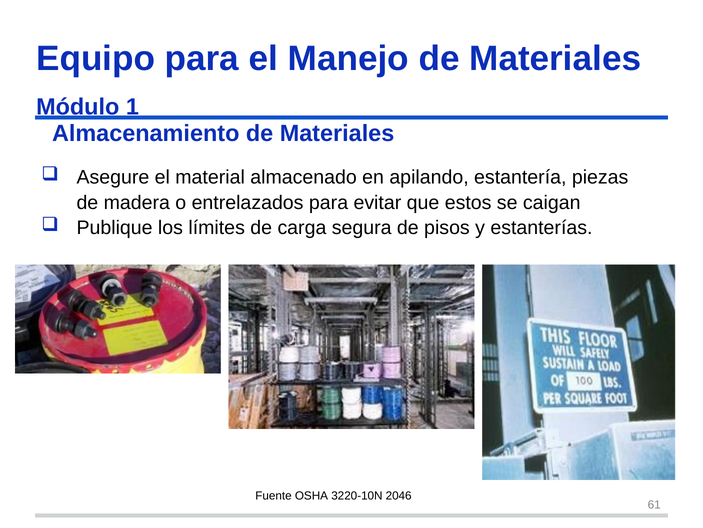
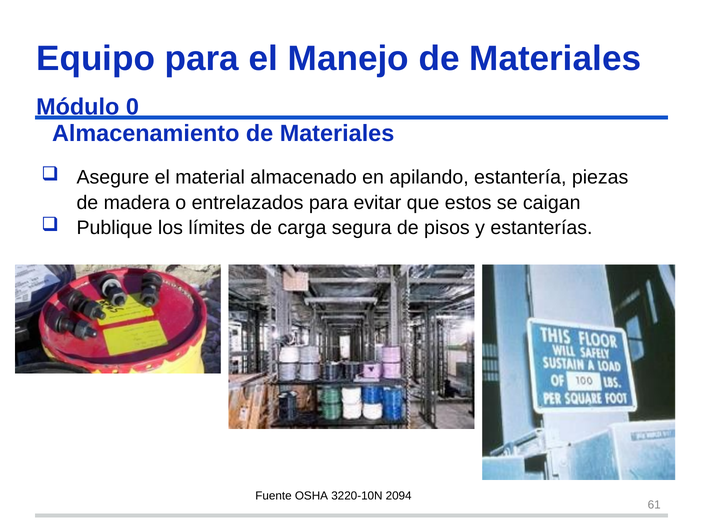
1: 1 -> 0
2046: 2046 -> 2094
